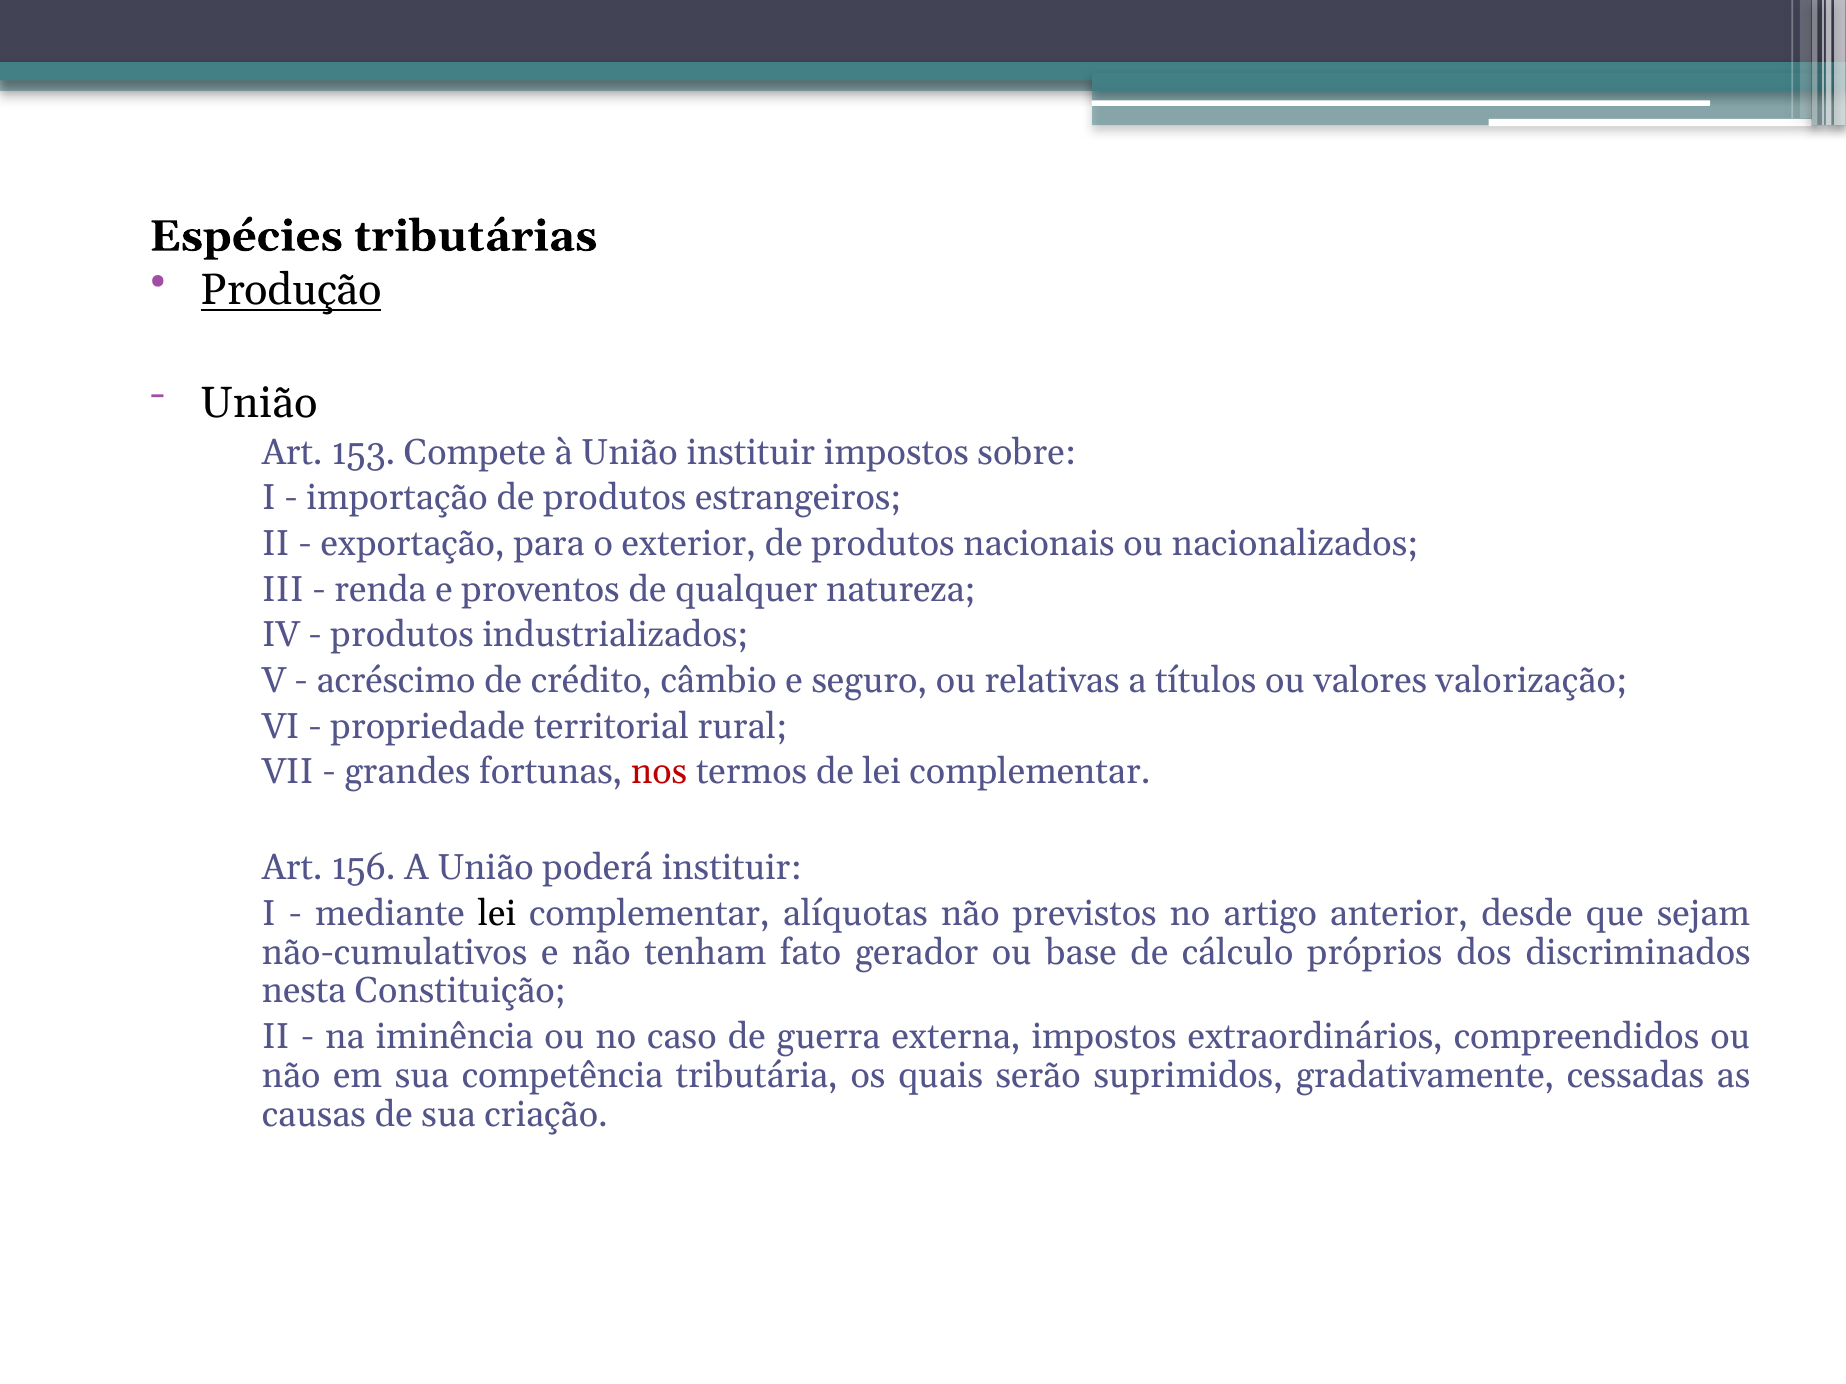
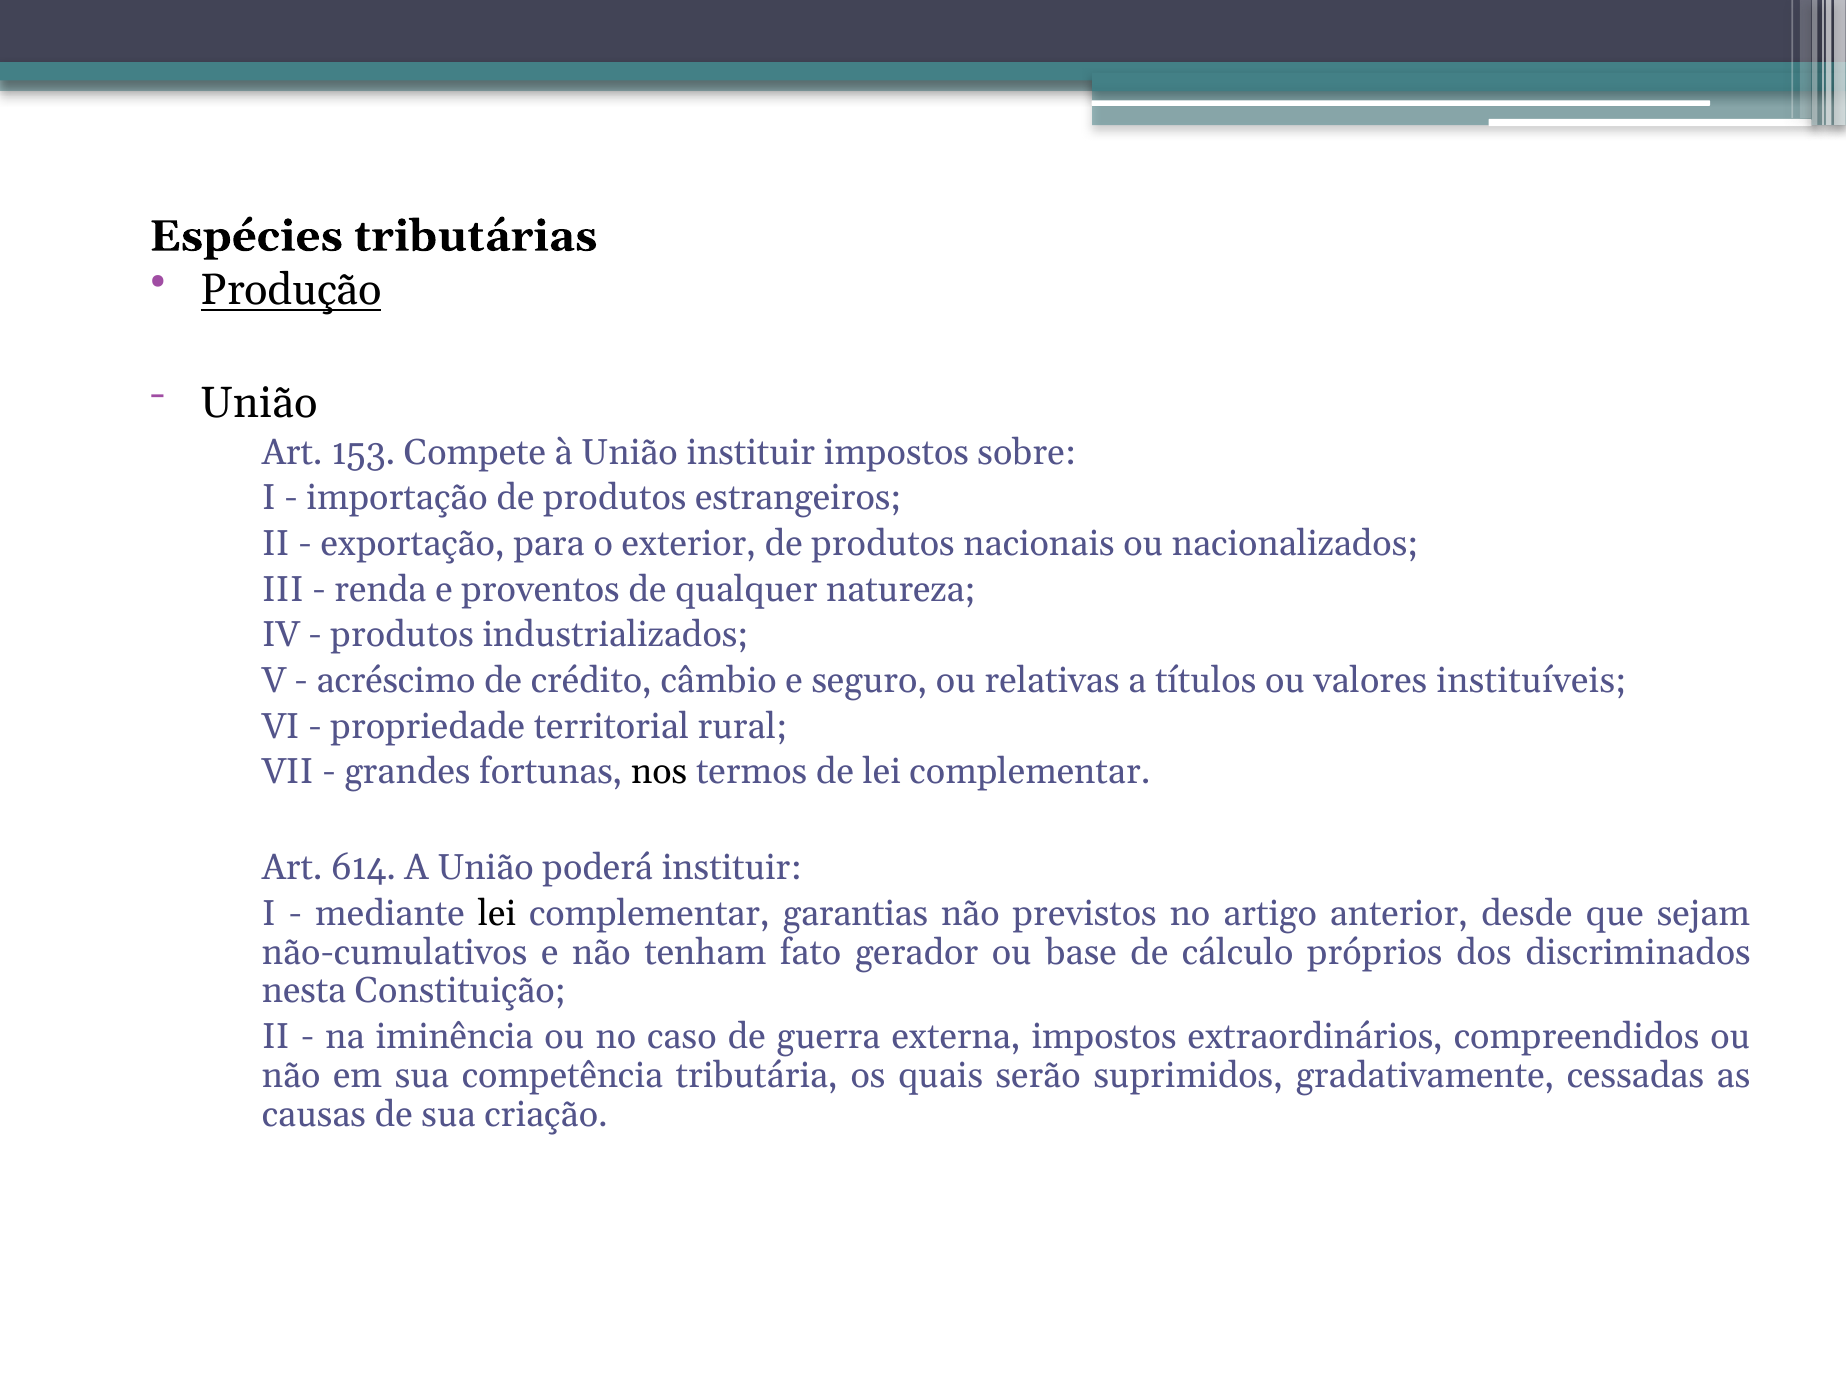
valorização: valorização -> instituíveis
nos colour: red -> black
156: 156 -> 614
alíquotas: alíquotas -> garantias
